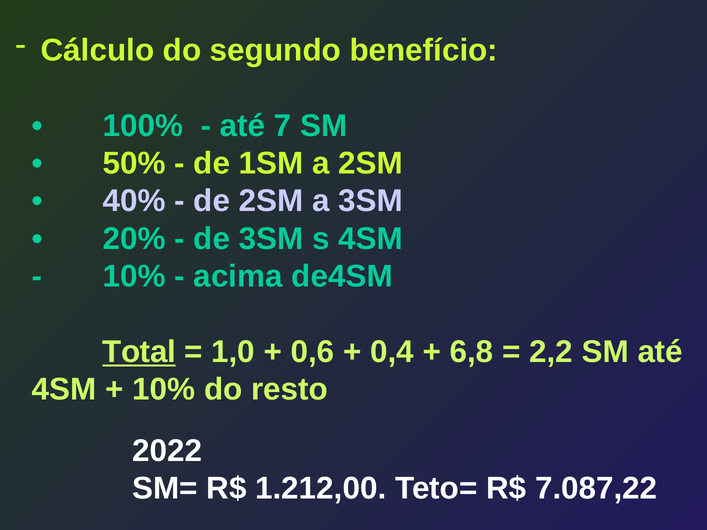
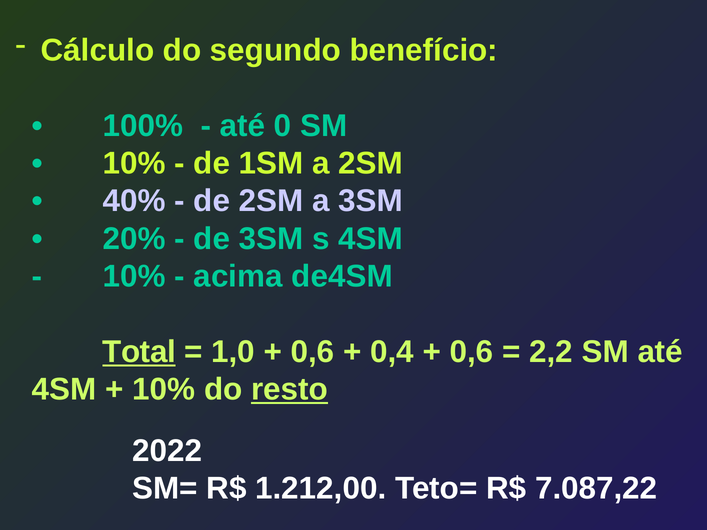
7: 7 -> 0
50% at (134, 163): 50% -> 10%
6,8 at (471, 352): 6,8 -> 0,6
resto underline: none -> present
